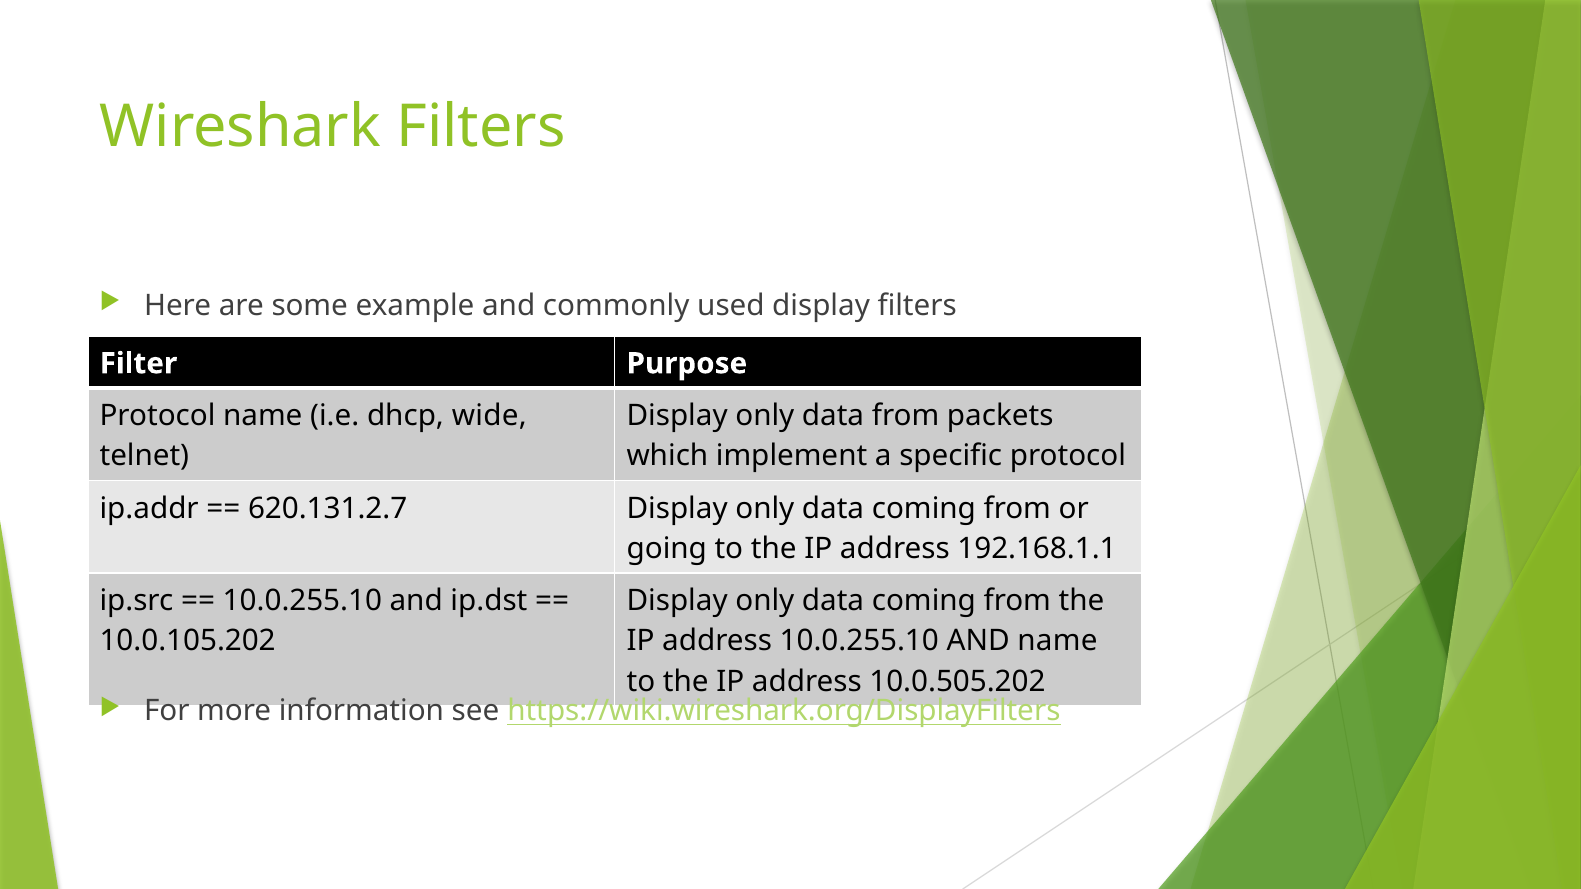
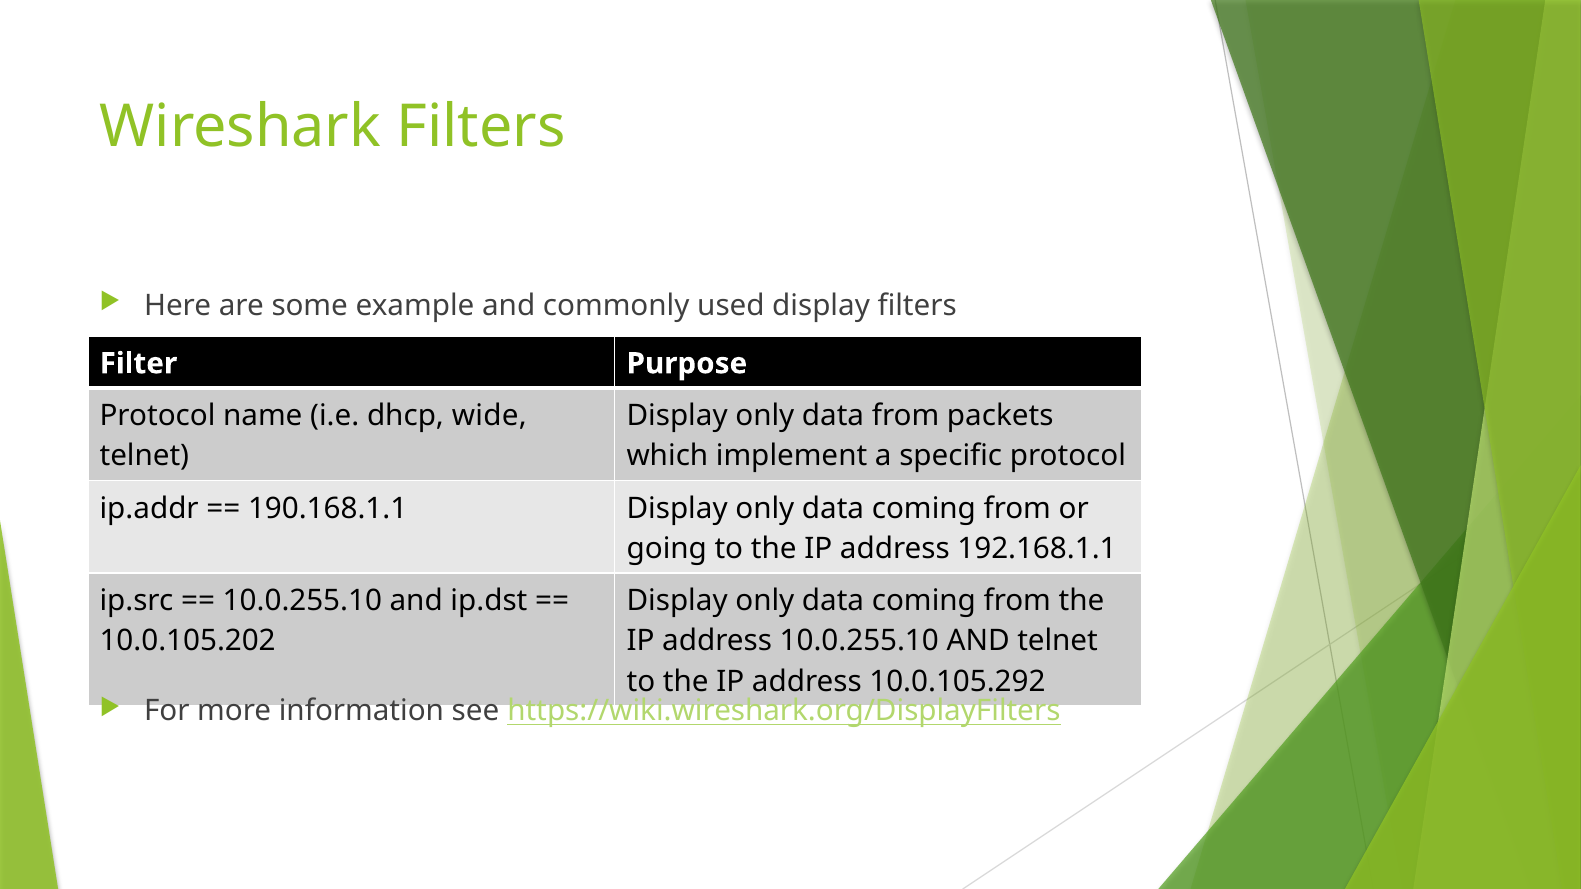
620.131.2.7: 620.131.2.7 -> 190.168.1.1
AND name: name -> telnet
10.0.505.202: 10.0.505.202 -> 10.0.105.292
